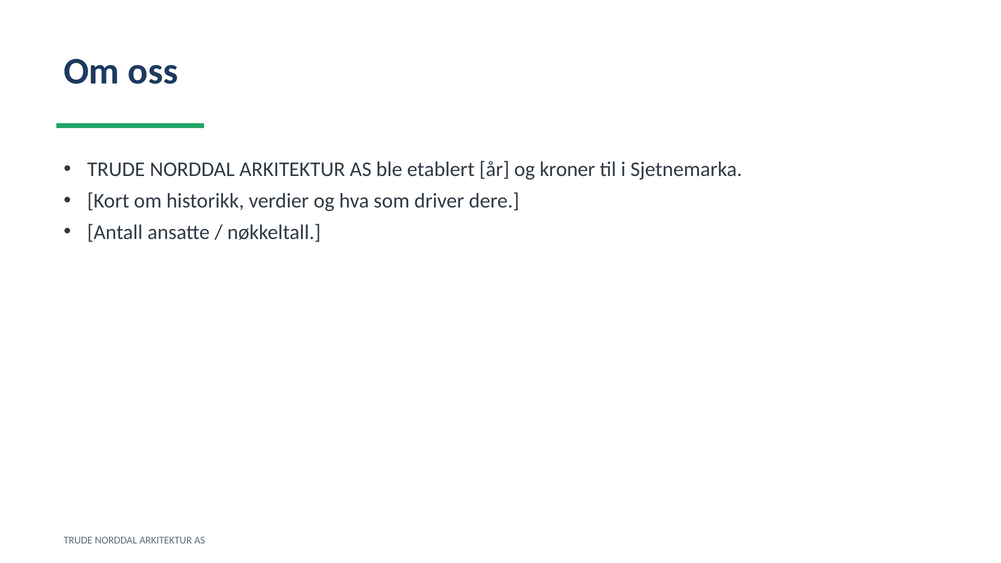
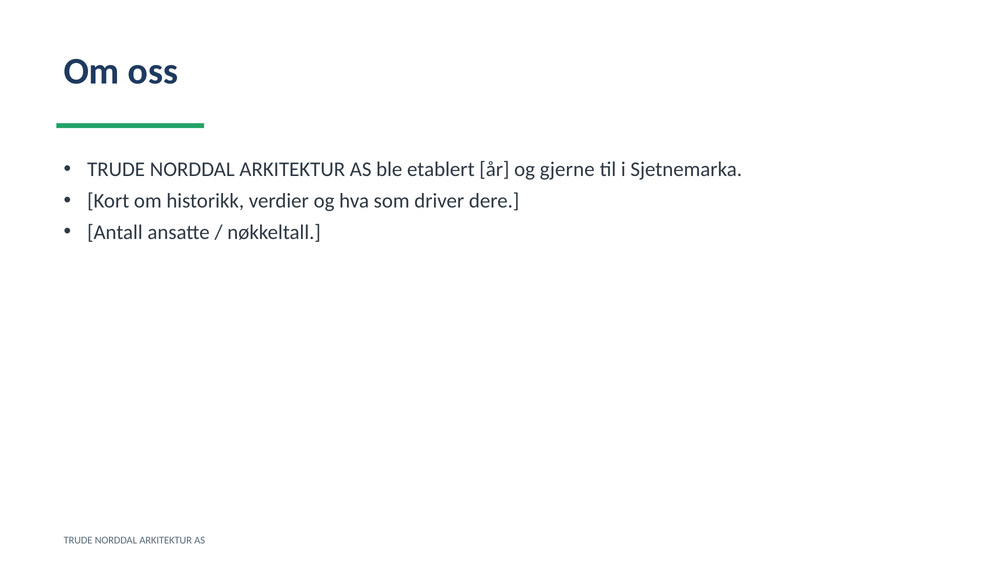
kroner: kroner -> gjerne
